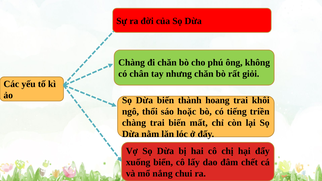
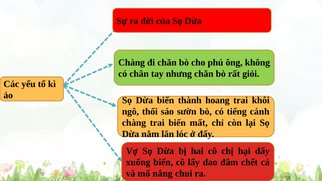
hoặc: hoặc -> sườn
triền: triền -> cánh
